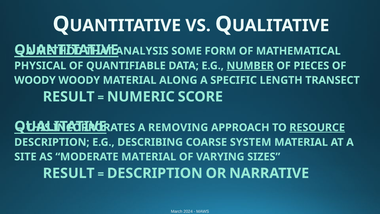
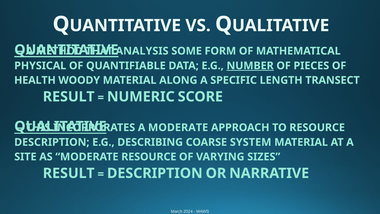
WOODY at (35, 80): WOODY -> HEALTH
A REMOVING: REMOVING -> MODERATE
RESOURCE at (317, 127) underline: present -> none
MODERATE MATERIAL: MATERIAL -> RESOURCE
